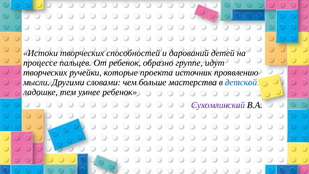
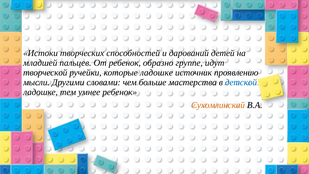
процессе: процессе -> младшей
творческих at (45, 73): творческих -> творческой
которые проекта: проекта -> ладошке
Сухомлинский colour: purple -> orange
